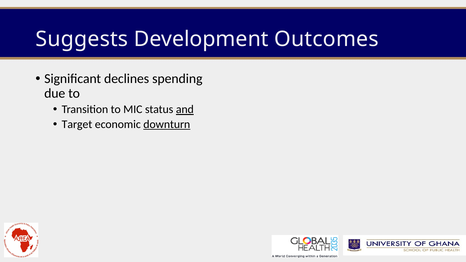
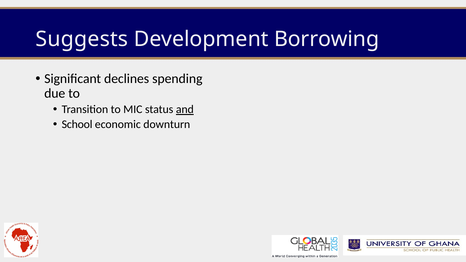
Outcomes: Outcomes -> Borrowing
Target: Target -> School
downturn underline: present -> none
